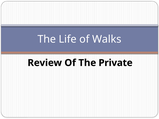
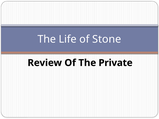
Walks: Walks -> Stone
